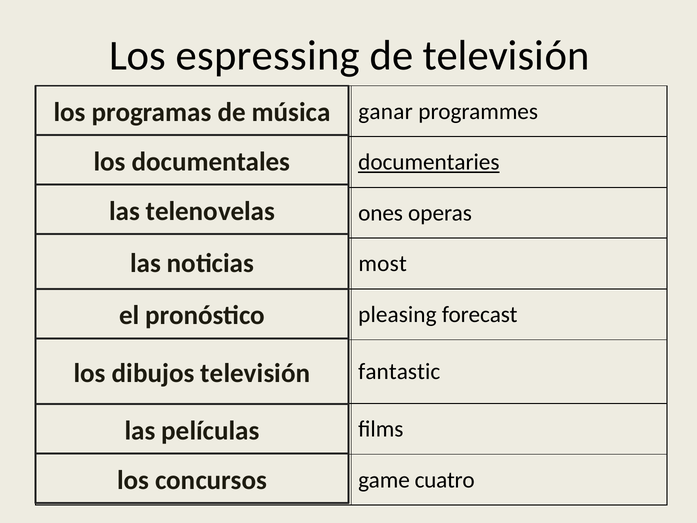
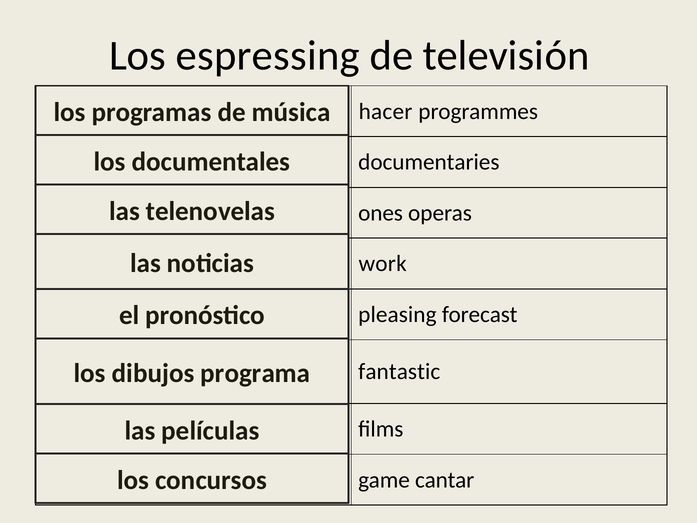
ganar: ganar -> hacer
documentaries underline: present -> none
most: most -> work
televisión at (255, 373): televisión -> programa
cuatro: cuatro -> cantar
